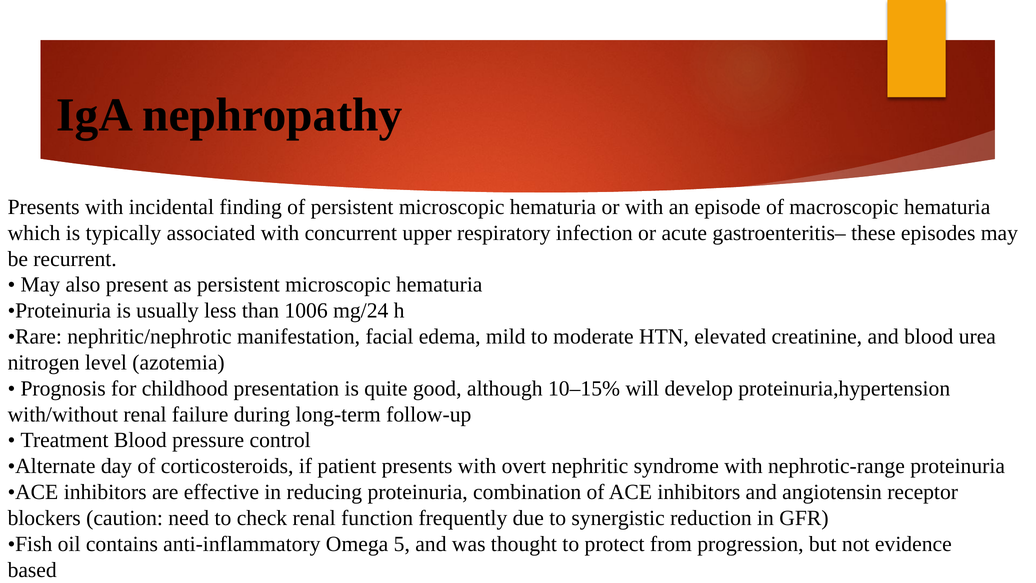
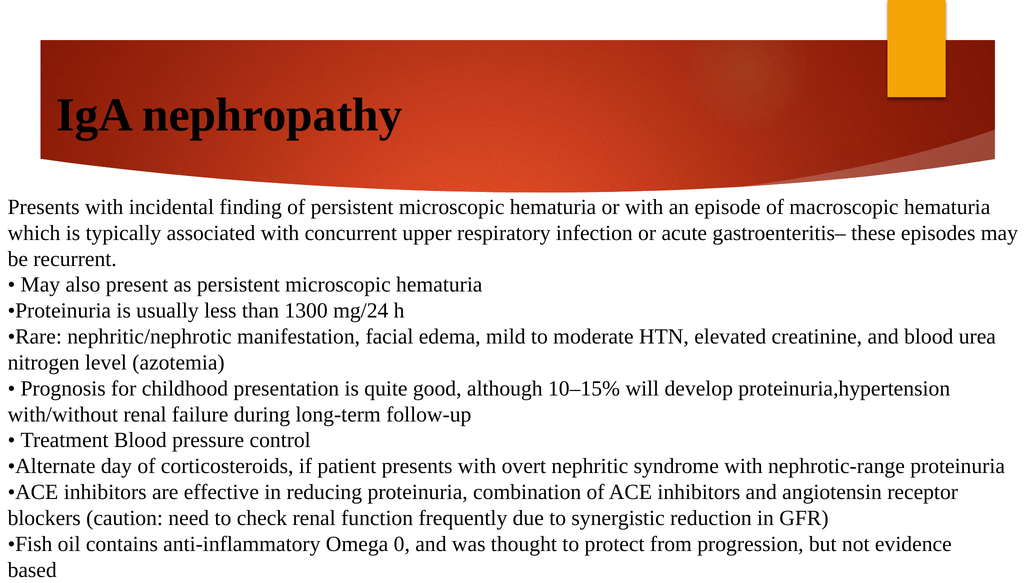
1006: 1006 -> 1300
5: 5 -> 0
